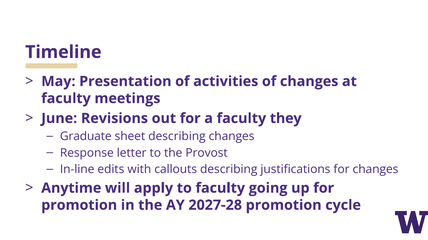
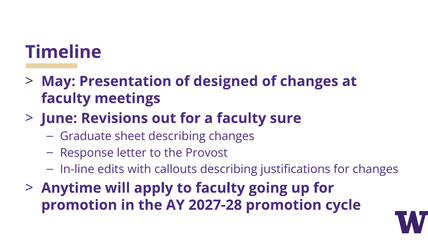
activities: activities -> designed
they: they -> sure
